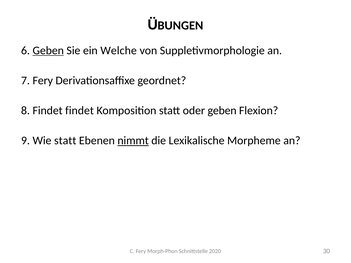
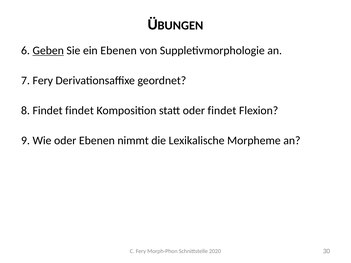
ein Welche: Welche -> Ebenen
oder geben: geben -> findet
Wie statt: statt -> oder
nimmt underline: present -> none
